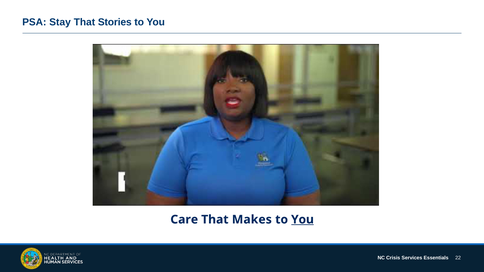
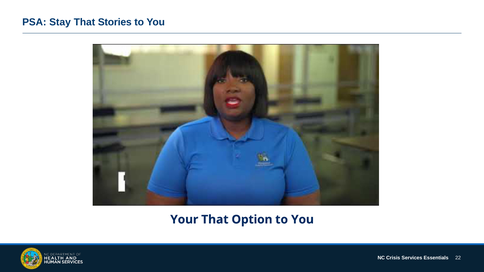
Care: Care -> Your
Makes: Makes -> Option
You at (302, 220) underline: present -> none
